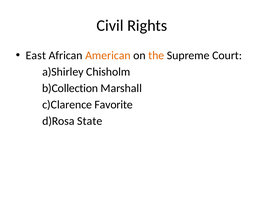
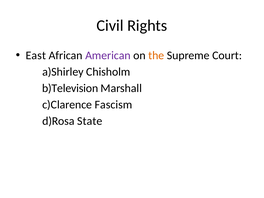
American colour: orange -> purple
b)Collection: b)Collection -> b)Television
Favorite: Favorite -> Fascism
